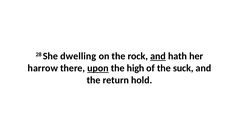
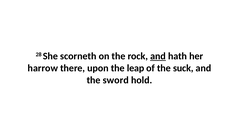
dwelling: dwelling -> scorneth
upon underline: present -> none
high: high -> leap
return: return -> sword
